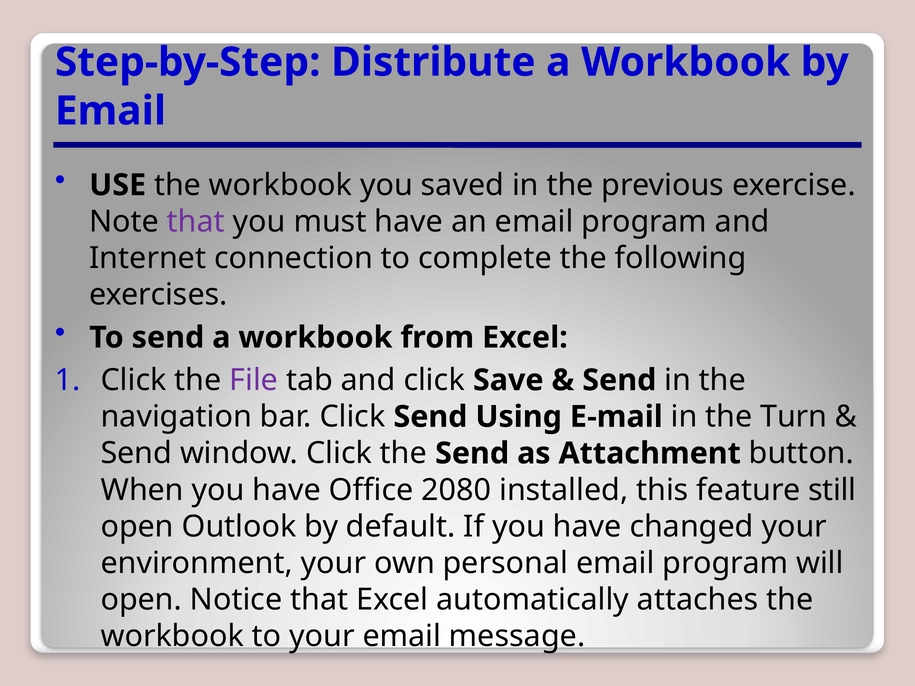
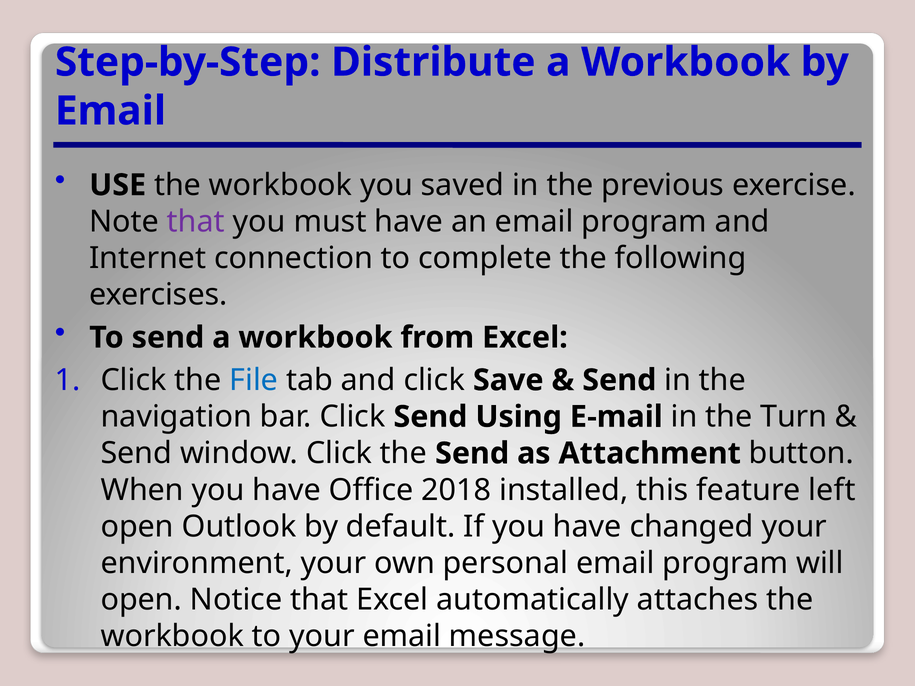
File colour: purple -> blue
2080: 2080 -> 2018
still: still -> left
